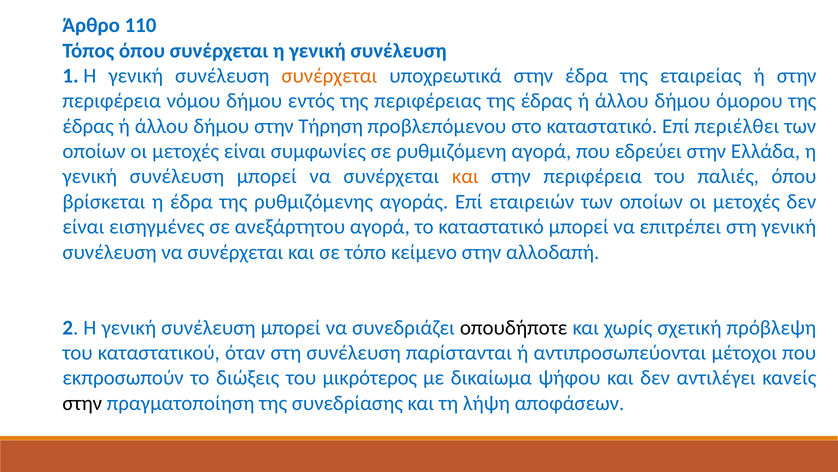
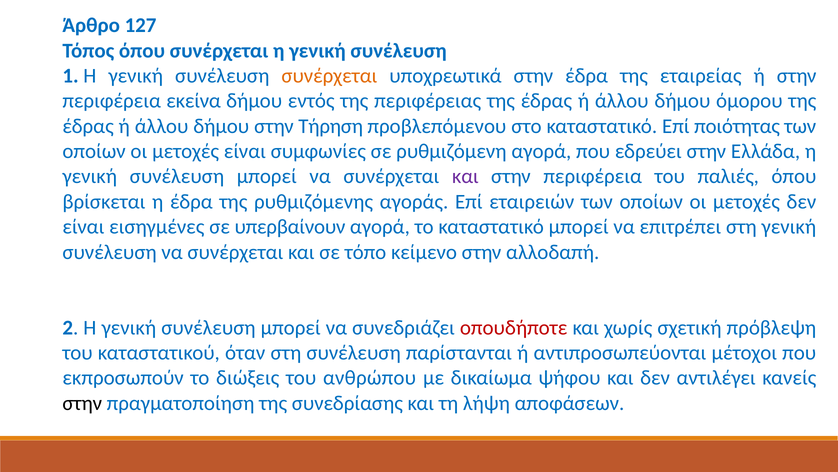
110: 110 -> 127
νόμου: νόμου -> εκείνα
περιέλθει: περιέλθει -> ποιότητας
και at (465, 176) colour: orange -> purple
ανεξάρτητου: ανεξάρτητου -> υπερβαίνουν
οπουδήποτε colour: black -> red
μικρότερος: μικρότερος -> ανθρώπου
